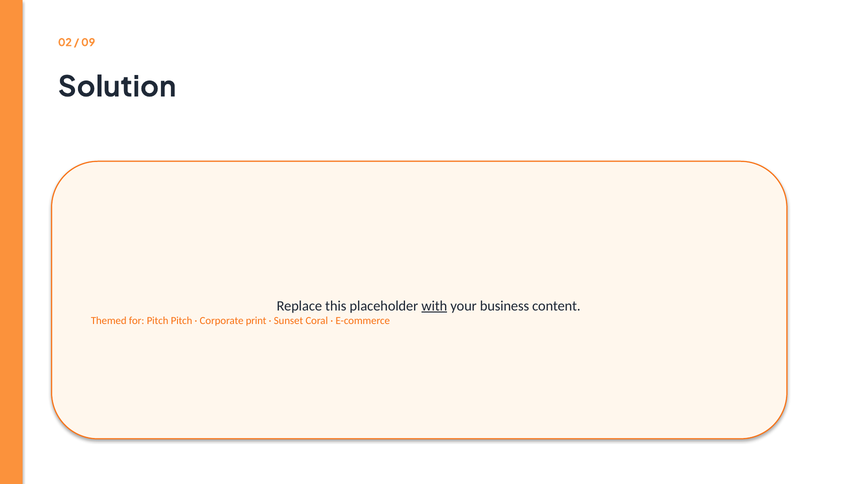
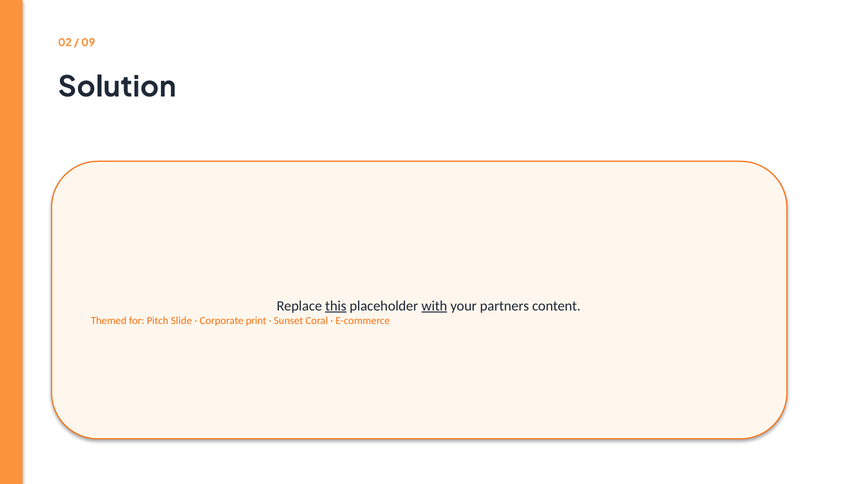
this underline: none -> present
business: business -> partners
Pitch Pitch: Pitch -> Slide
